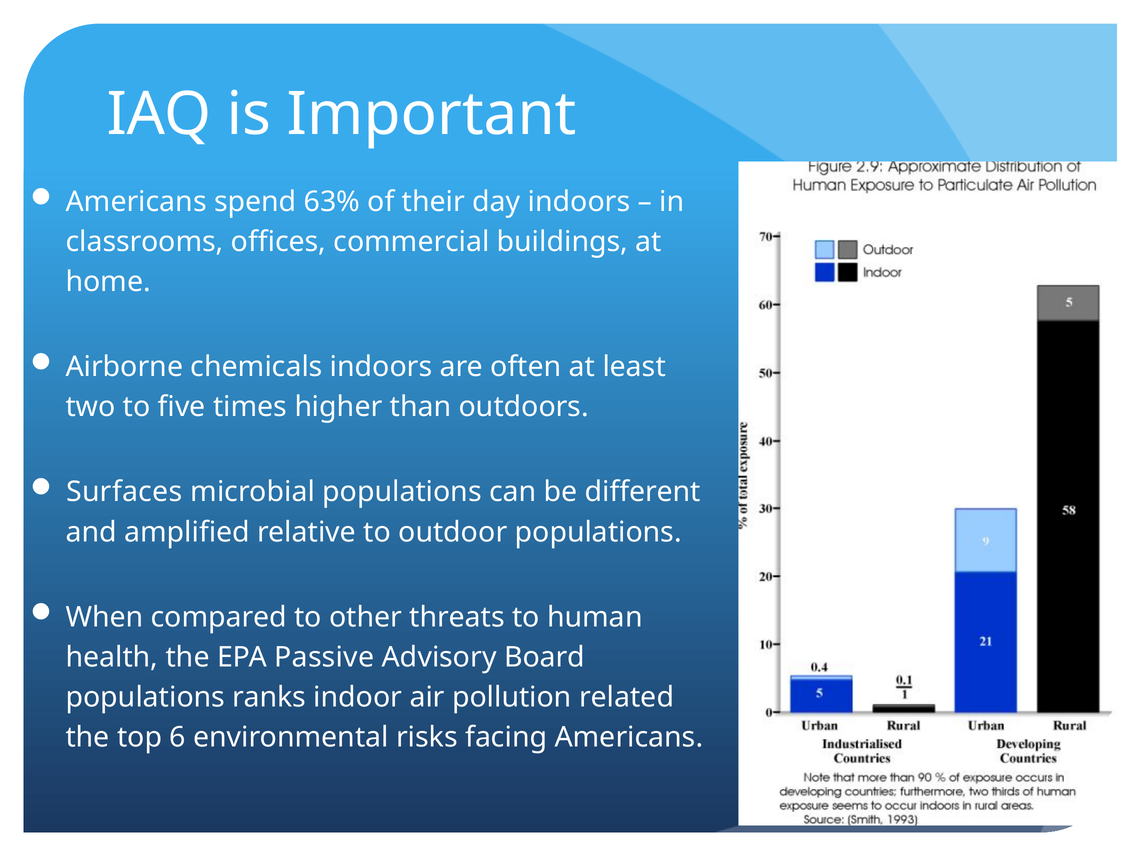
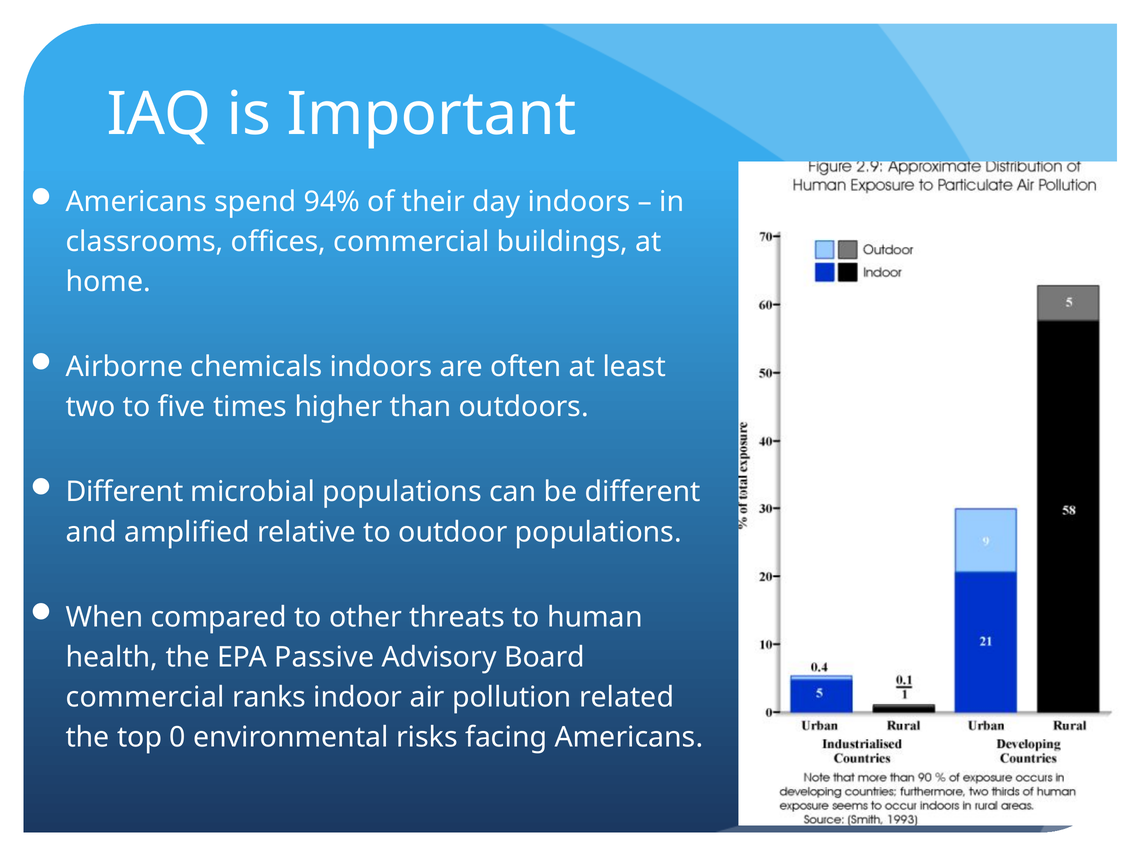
63%: 63% -> 94%
Surfaces at (124, 492): Surfaces -> Different
populations at (145, 697): populations -> commercial
6: 6 -> 0
